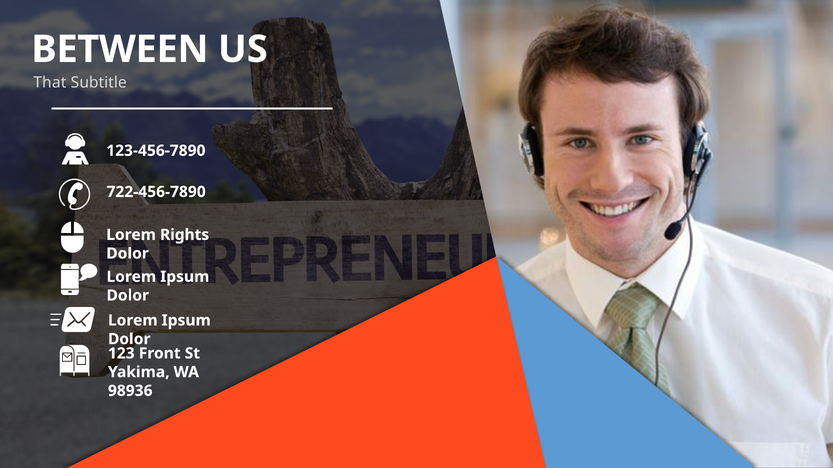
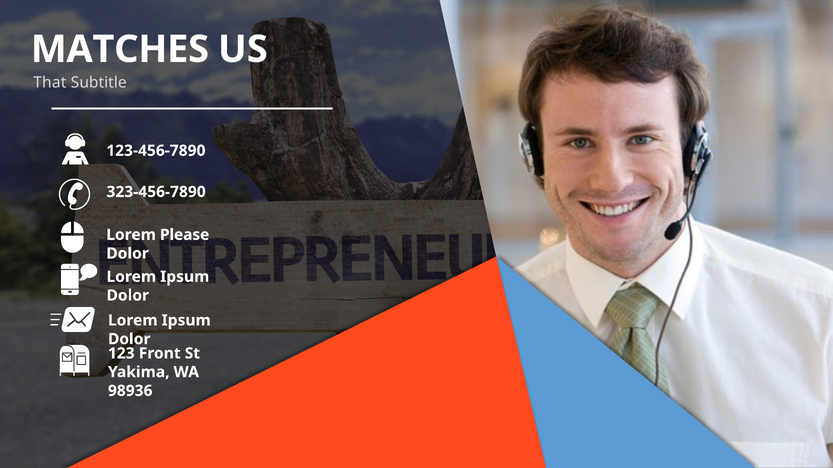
BETWEEN: BETWEEN -> MATCHES
722-456-7890: 722-456-7890 -> 323-456-7890
Rights: Rights -> Please
